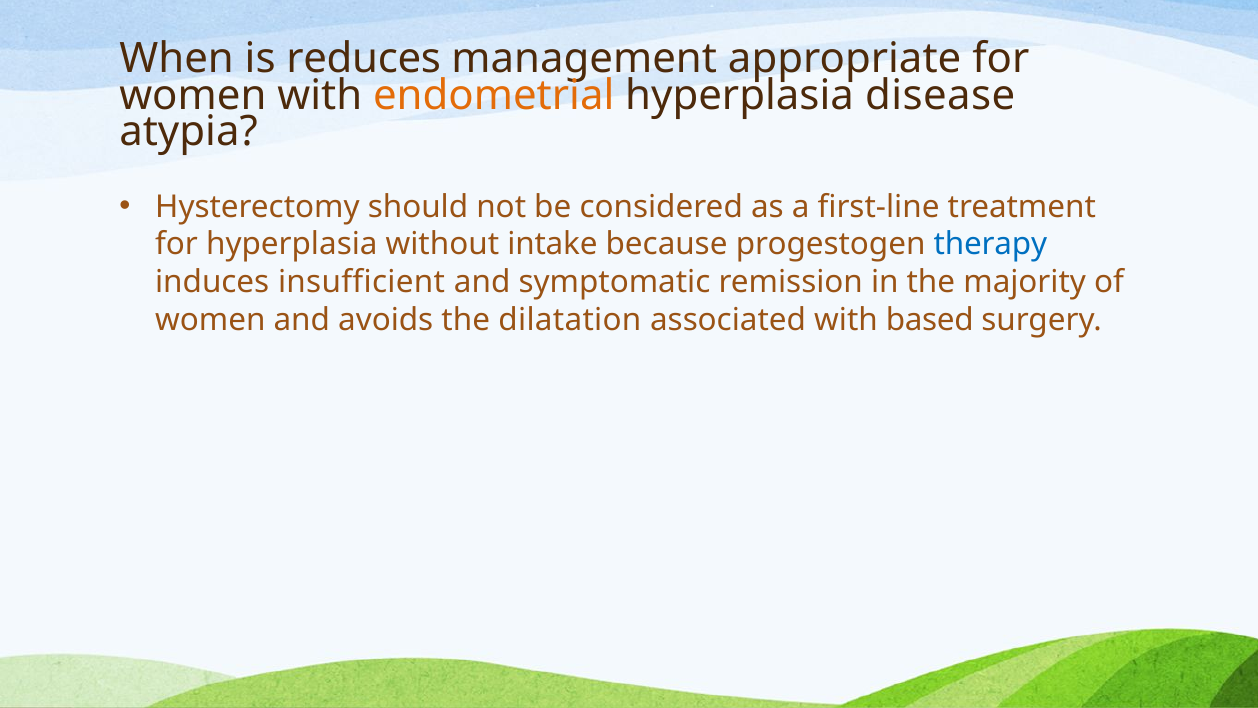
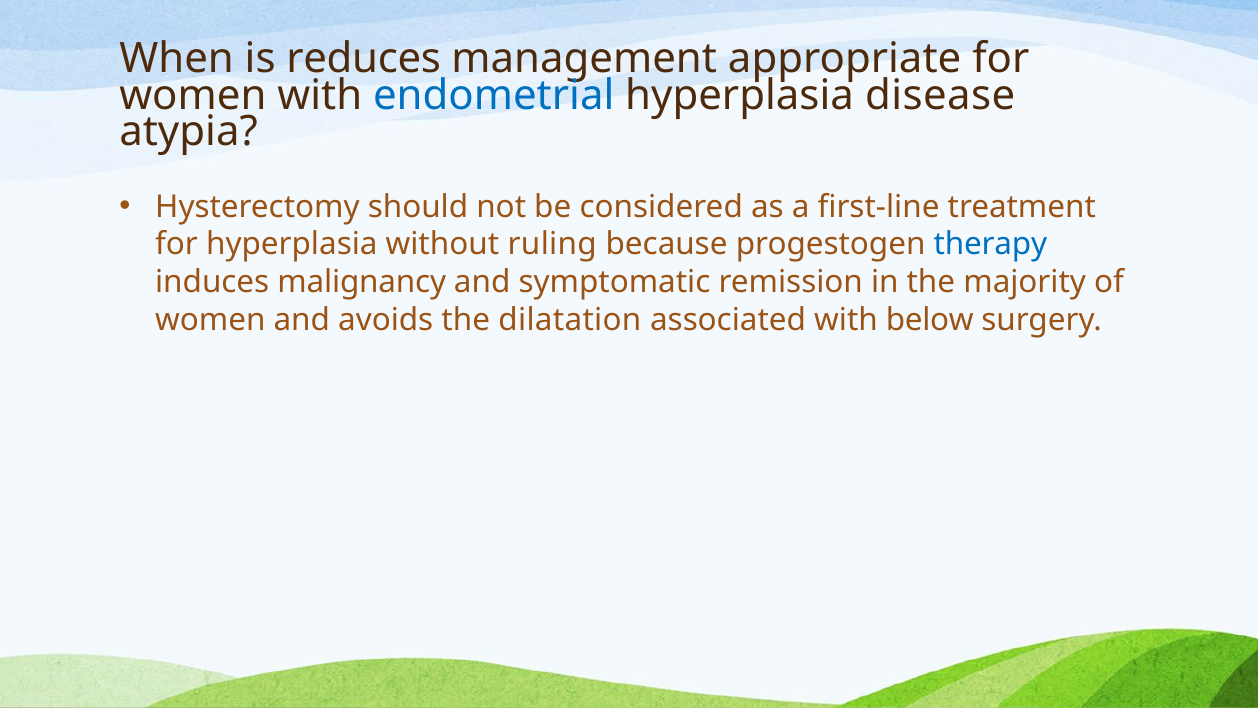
endometrial colour: orange -> blue
intake: intake -> ruling
insufficient: insufficient -> malignancy
based: based -> below
